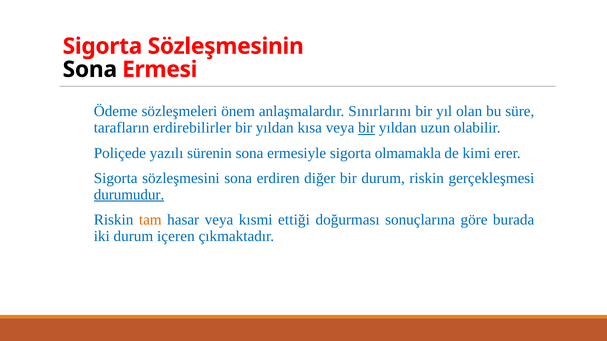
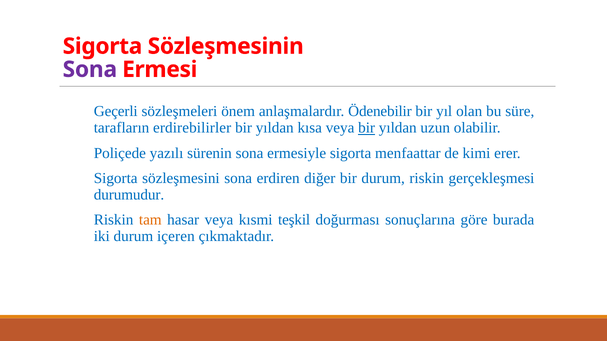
Sona at (90, 70) colour: black -> purple
Ödeme: Ödeme -> Geçerli
Sınırlarını: Sınırlarını -> Ödenebilir
olmamakla: olmamakla -> menfaattar
durumudur underline: present -> none
ettiği: ettiği -> teşkil
